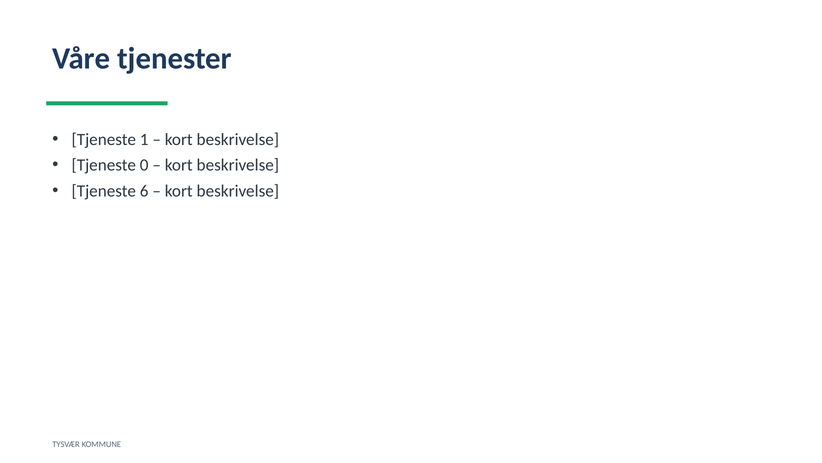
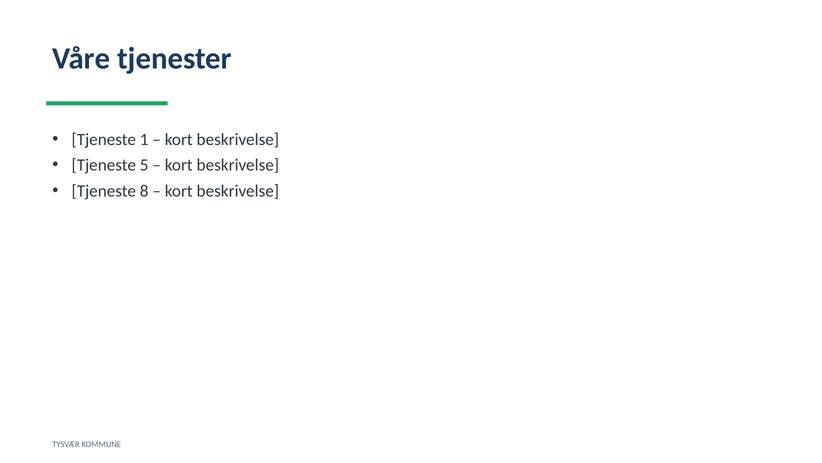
0: 0 -> 5
6: 6 -> 8
